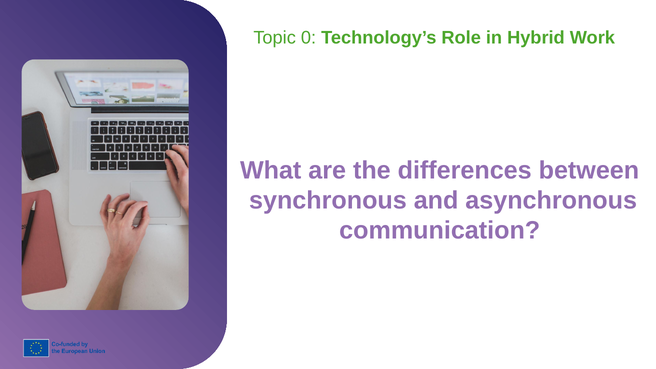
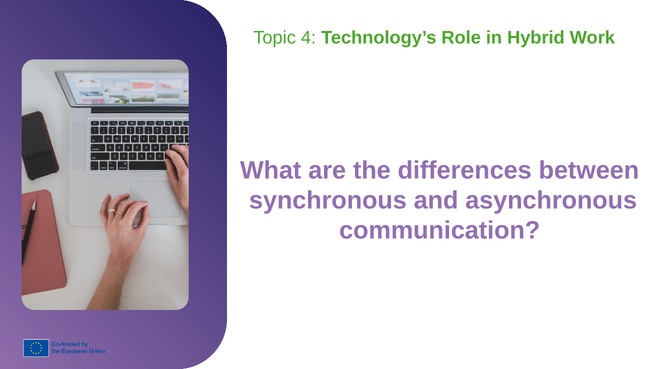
0: 0 -> 4
